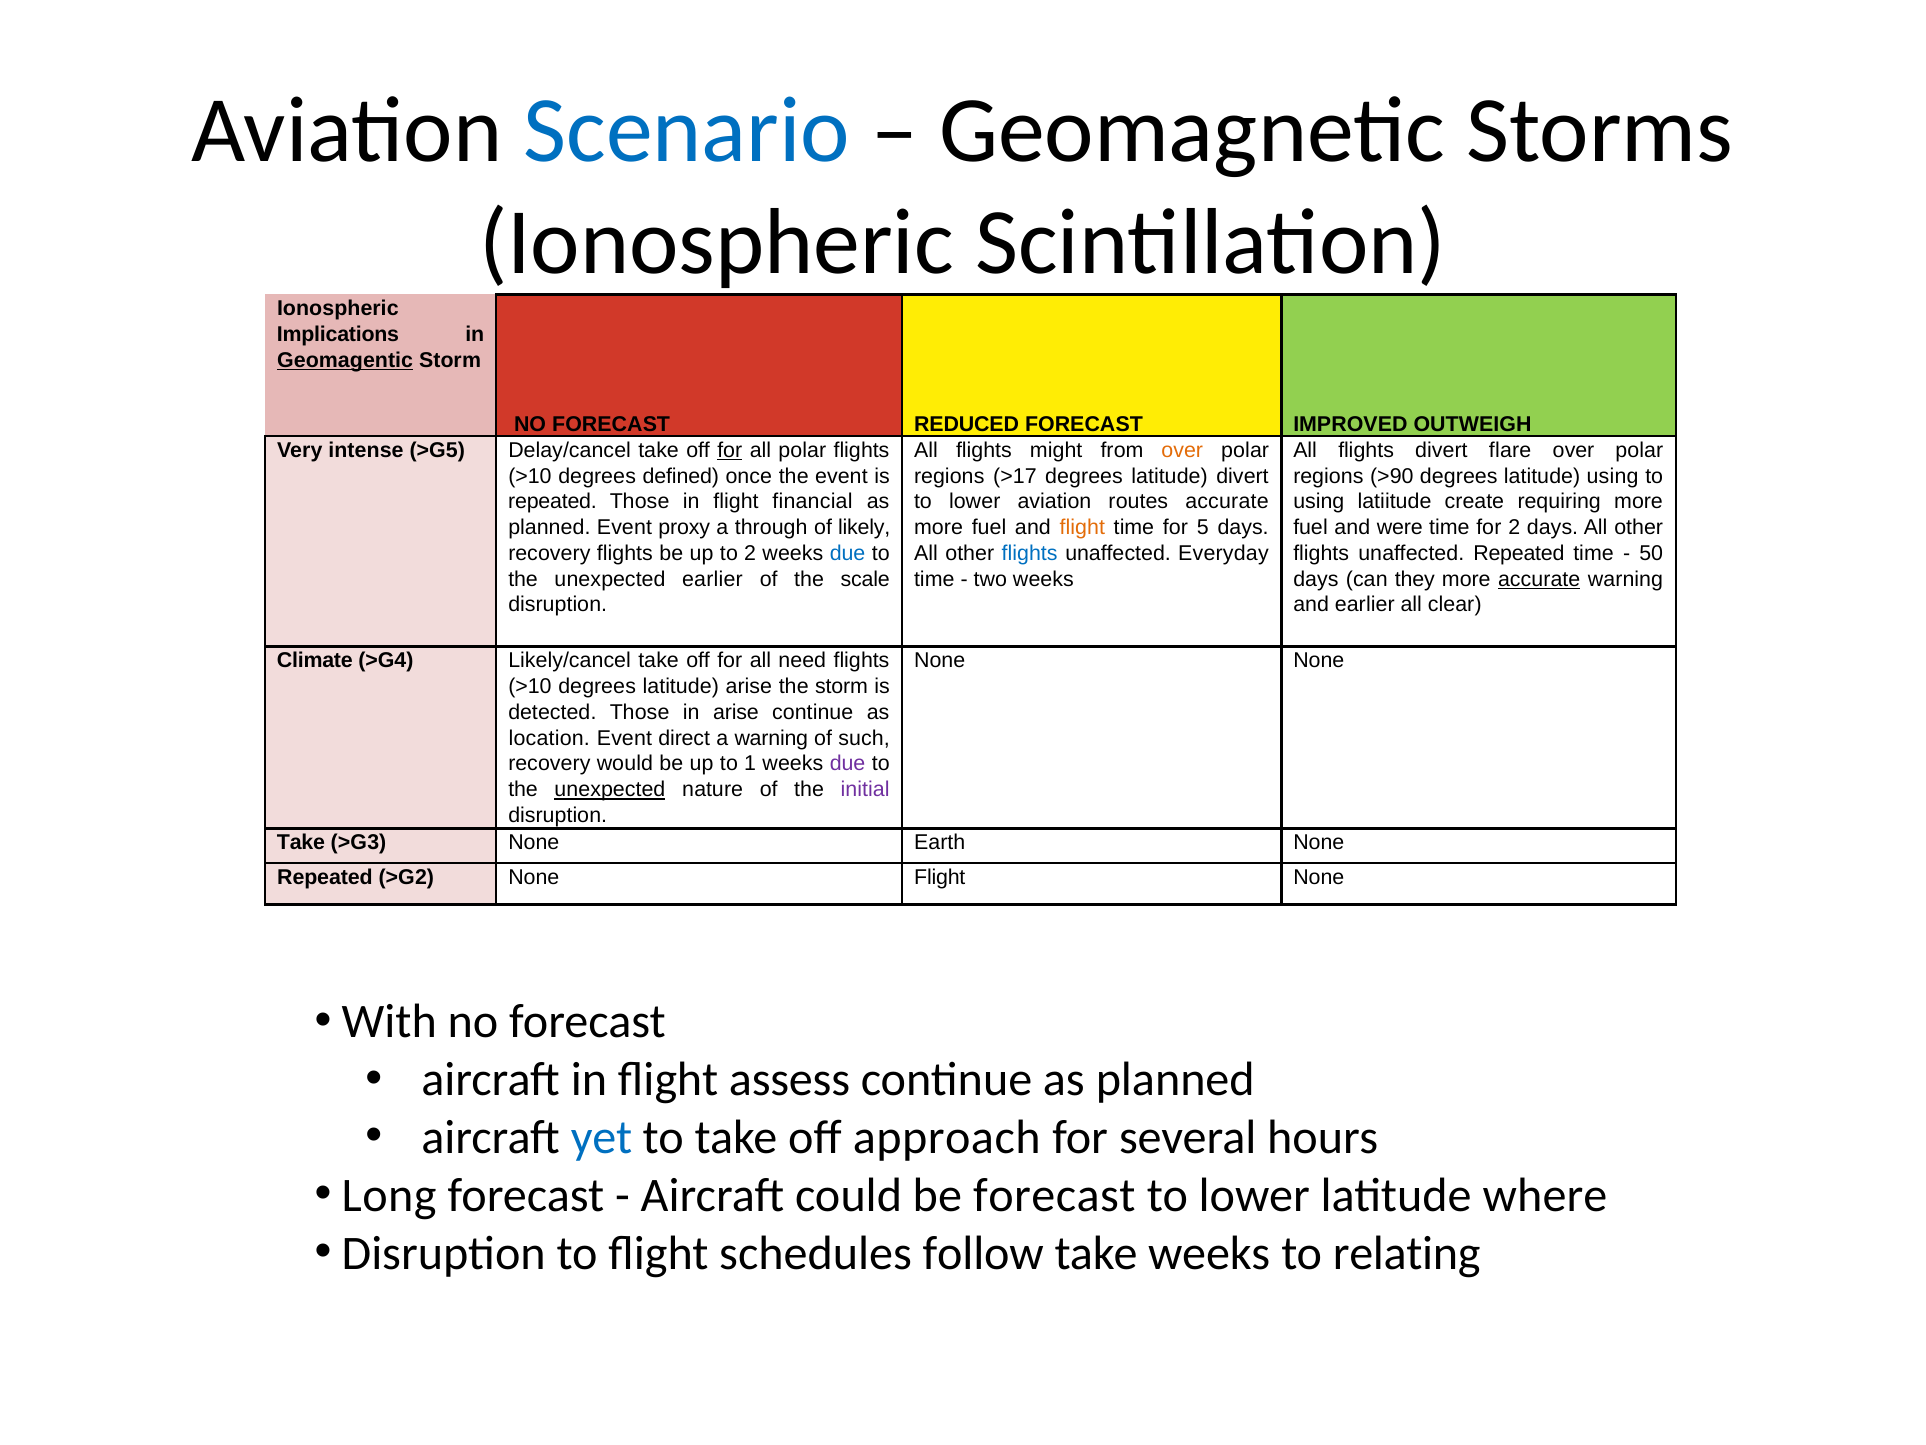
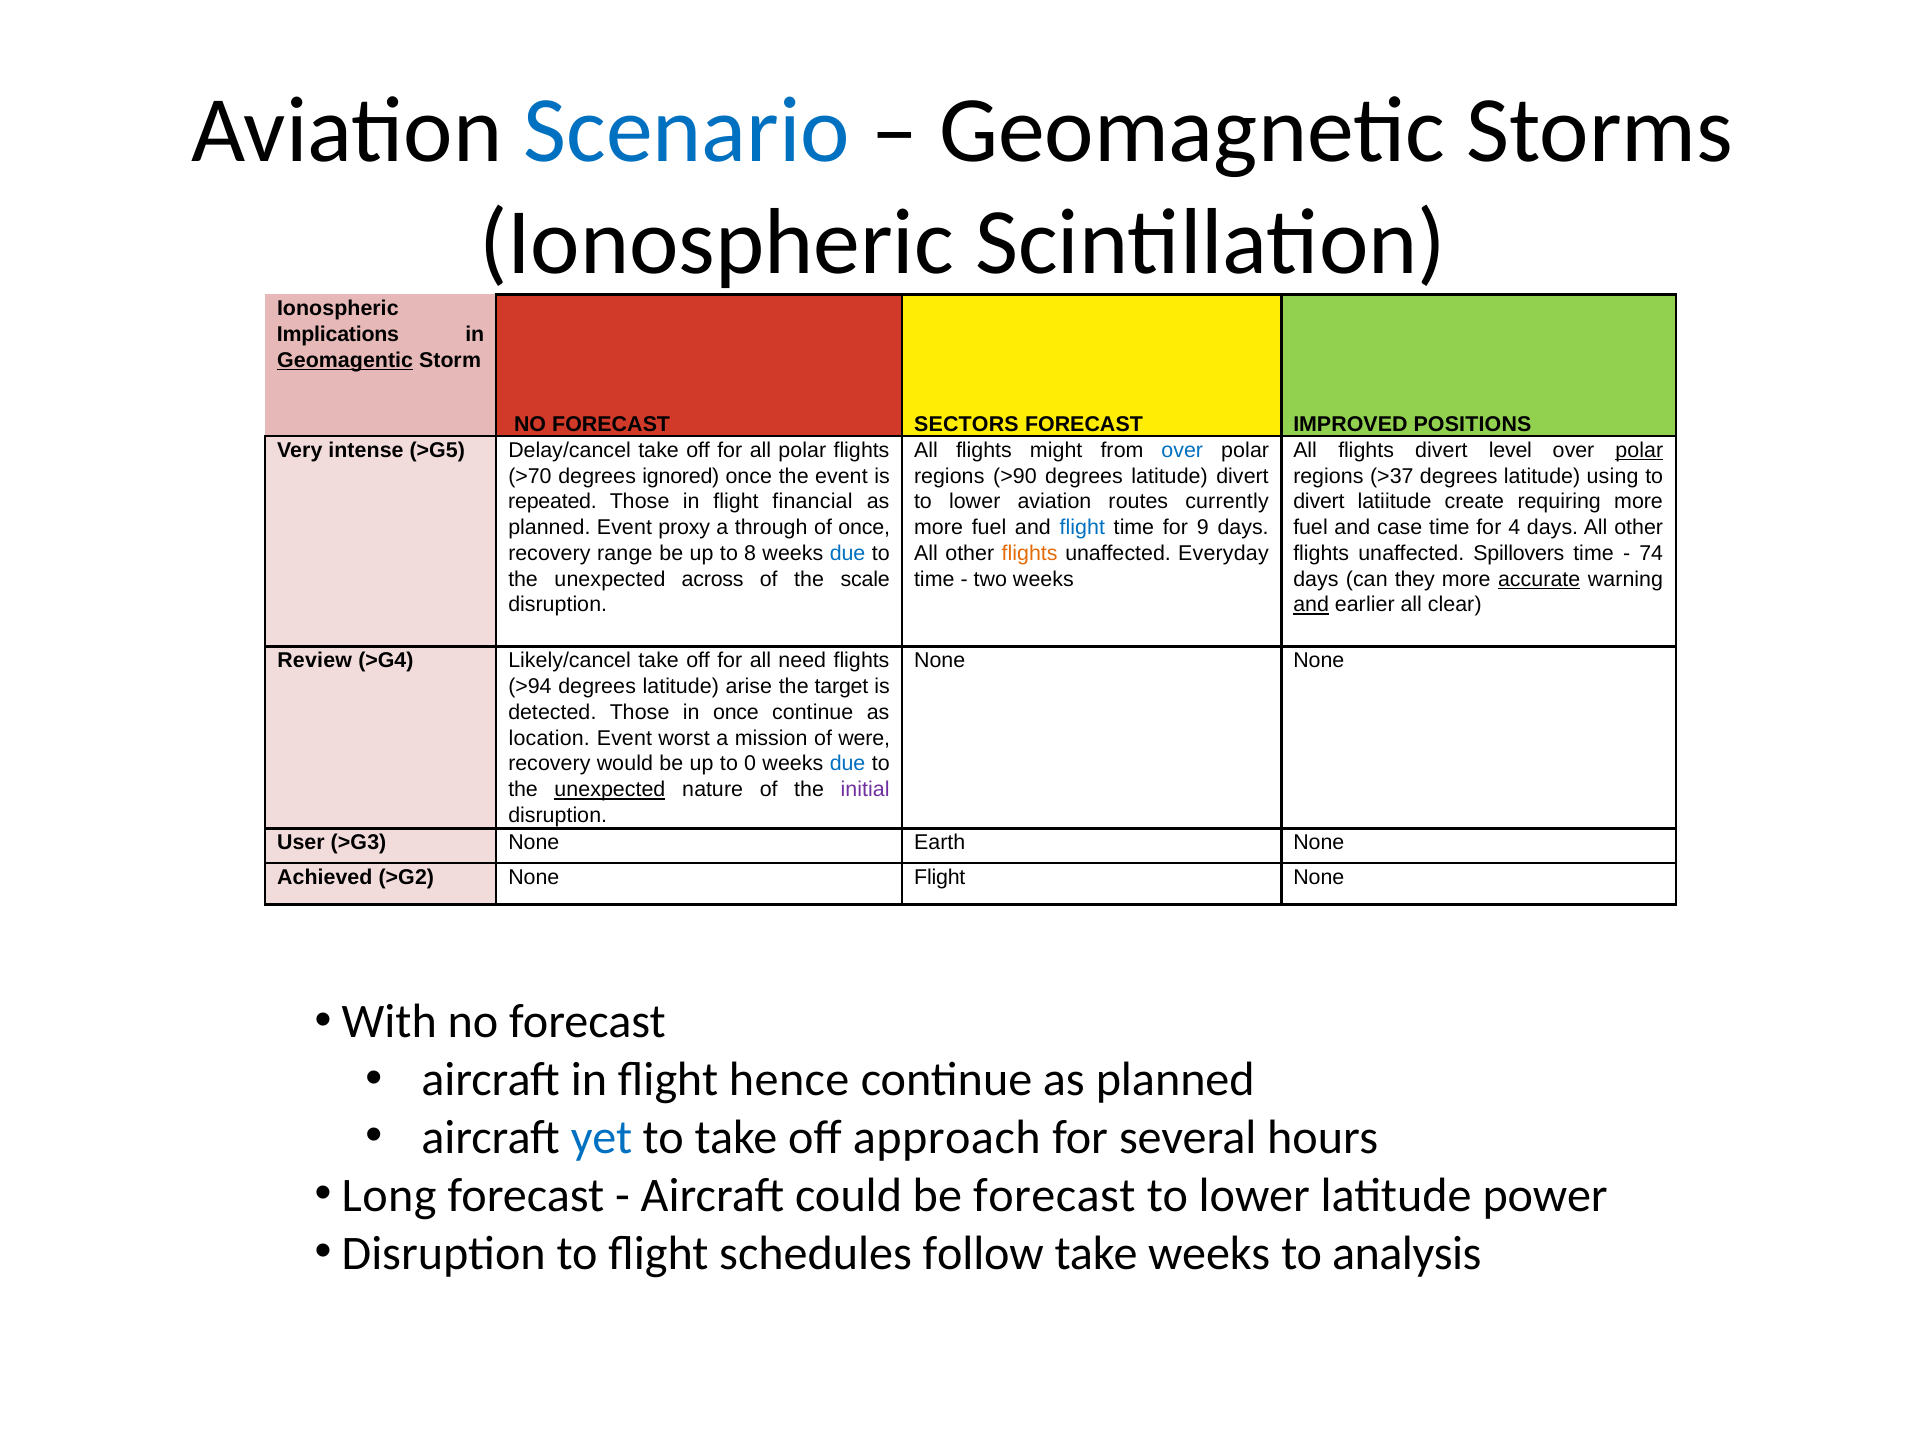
REDUCED: REDUCED -> SECTORS
OUTWEIGH: OUTWEIGH -> POSITIONS
for at (730, 450) underline: present -> none
over at (1182, 450) colour: orange -> blue
flare: flare -> level
polar at (1639, 450) underline: none -> present
>10 at (530, 476): >10 -> >70
defined: defined -> ignored
>17: >17 -> >90
>90: >90 -> >37
routes accurate: accurate -> currently
using at (1319, 502): using -> divert
of likely: likely -> once
flight at (1082, 527) colour: orange -> blue
5: 5 -> 9
were: were -> case
for 2: 2 -> 4
recovery flights: flights -> range
to 2: 2 -> 8
flights at (1030, 553) colour: blue -> orange
unaffected Repeated: Repeated -> Spillovers
50: 50 -> 74
unexpected earlier: earlier -> across
and at (1311, 605) underline: none -> present
Climate: Climate -> Review
>10 at (530, 686): >10 -> >94
the storm: storm -> target
in arise: arise -> once
direct: direct -> worst
a warning: warning -> mission
such: such -> were
1: 1 -> 0
due at (848, 764) colour: purple -> blue
Take at (301, 843): Take -> User
Repeated at (325, 877): Repeated -> Achieved
assess: assess -> hence
where: where -> power
relating: relating -> analysis
